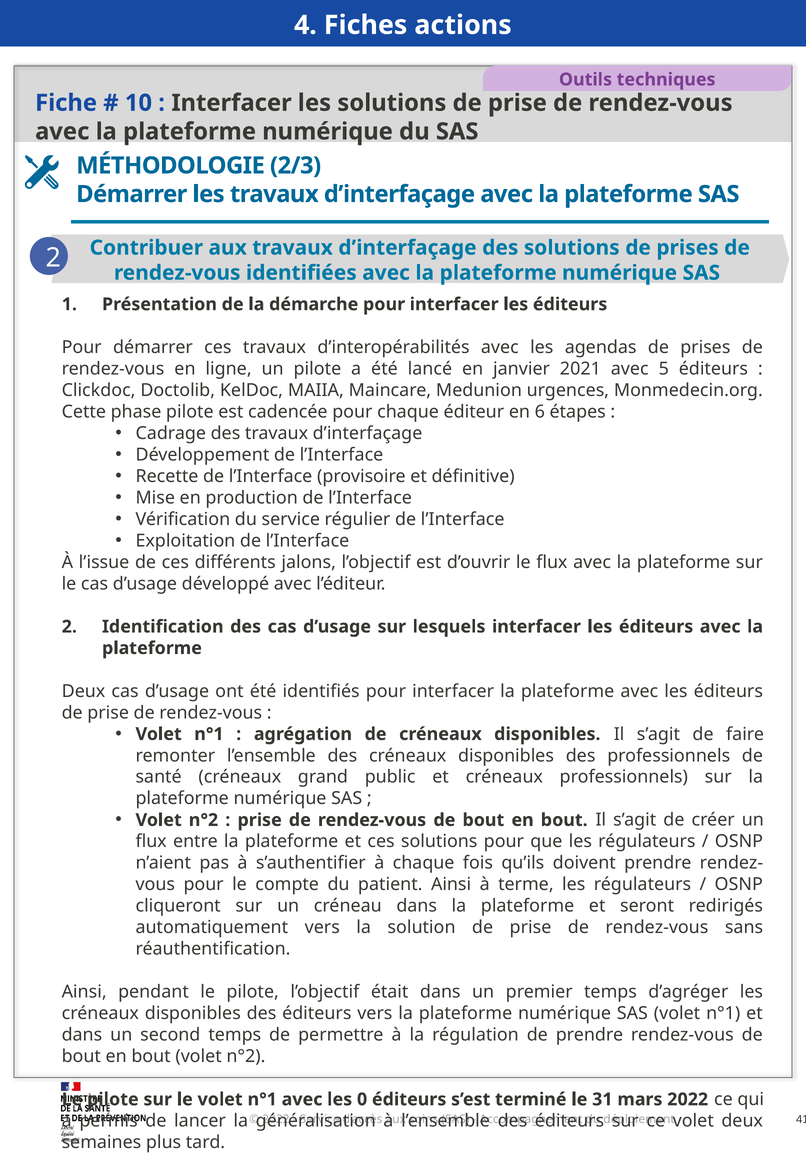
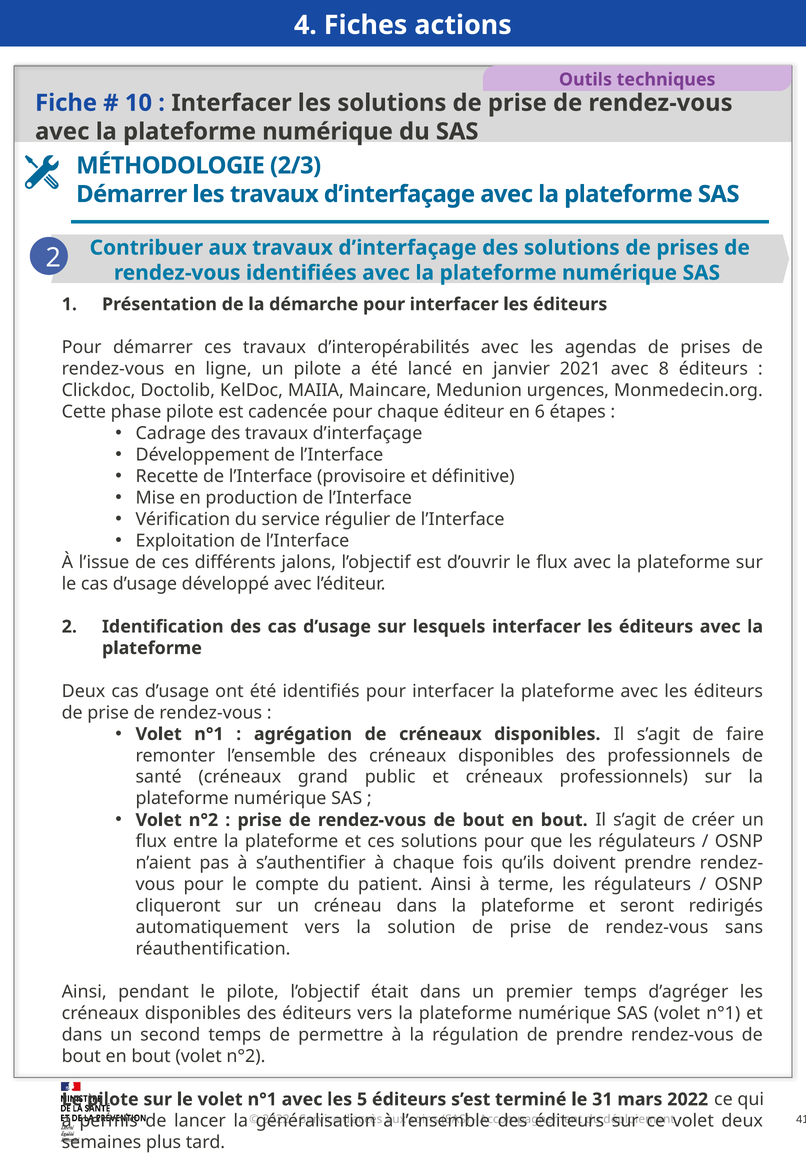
5: 5 -> 8
0: 0 -> 5
